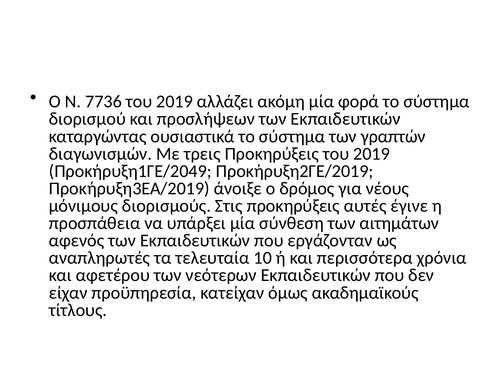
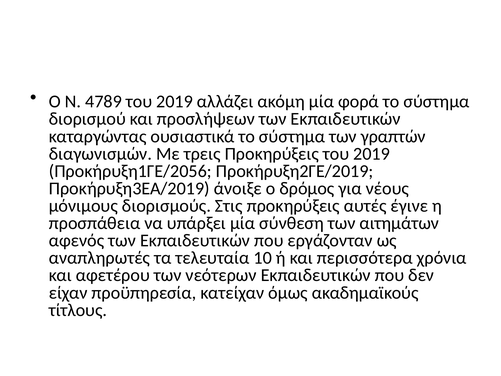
7736: 7736 -> 4789
Προκήρυξη1ΓΕ/2049: Προκήρυξη1ΓΕ/2049 -> Προκήρυξη1ΓΕ/2056
